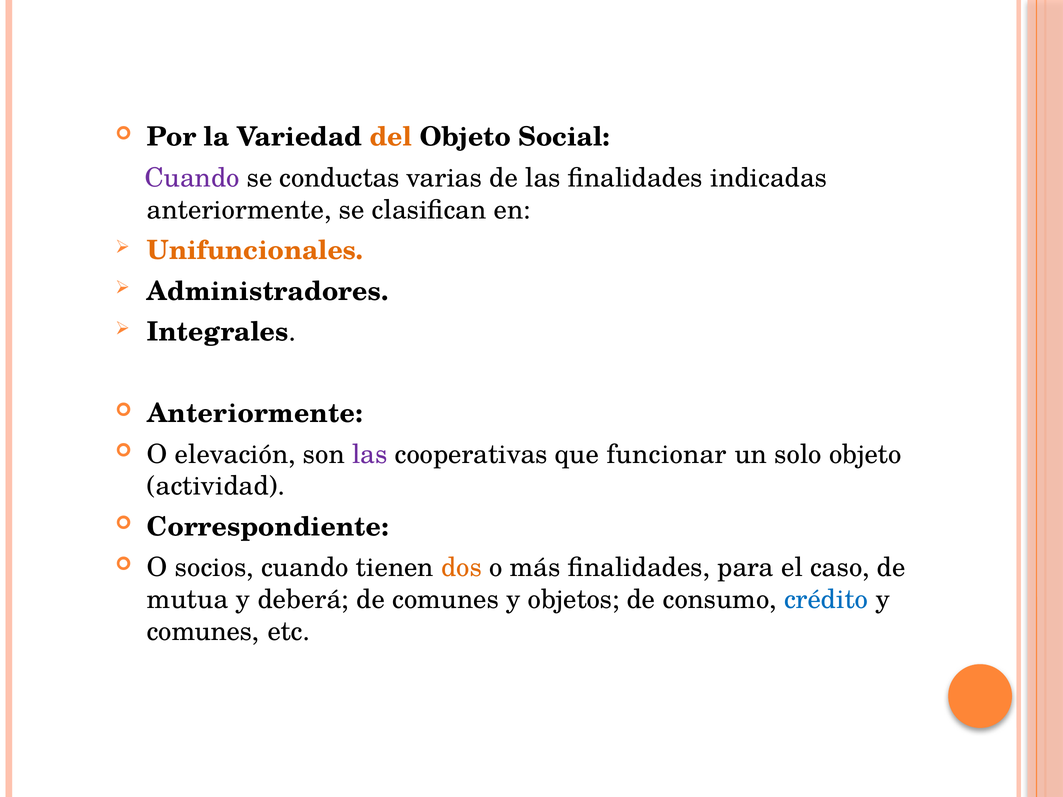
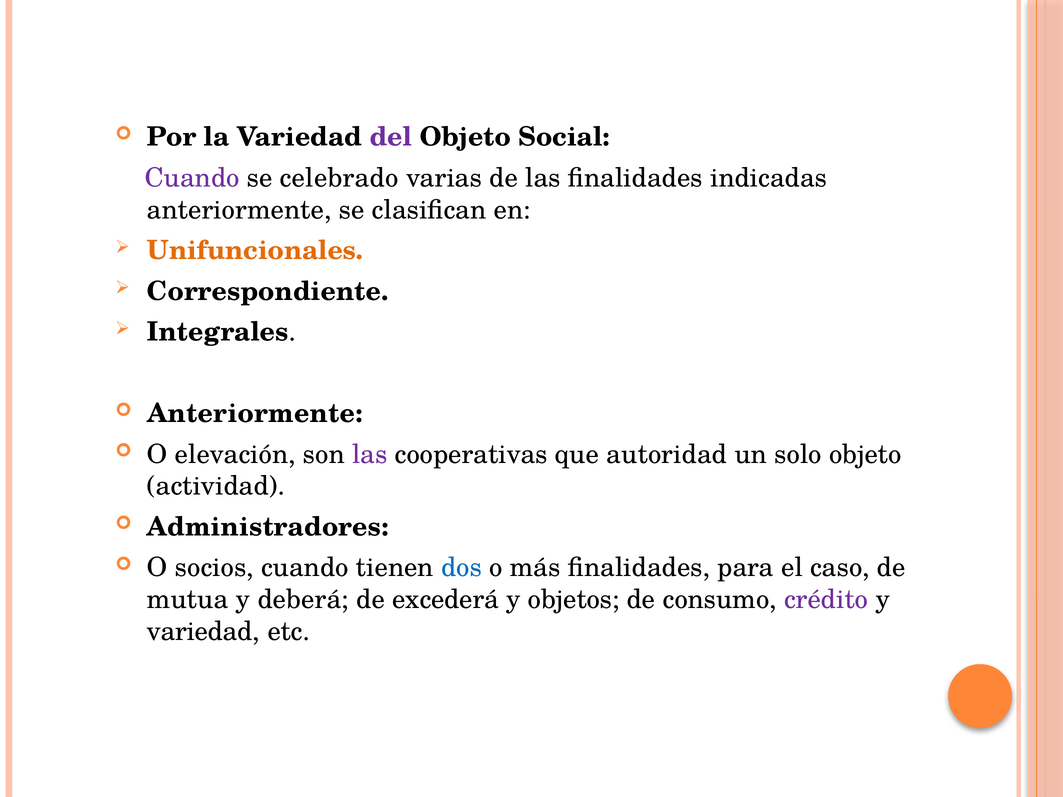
del colour: orange -> purple
conductas: conductas -> celebrado
Administradores: Administradores -> Correspondiente
funcionar: funcionar -> autoridad
Correspondiente: Correspondiente -> Administradores
dos colour: orange -> blue
de comunes: comunes -> excederá
crédito colour: blue -> purple
comunes at (203, 632): comunes -> variedad
